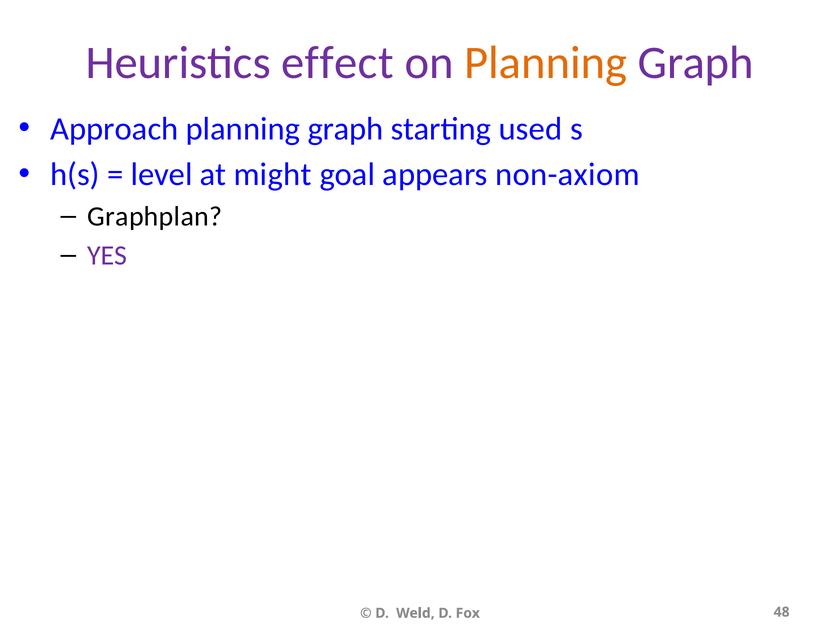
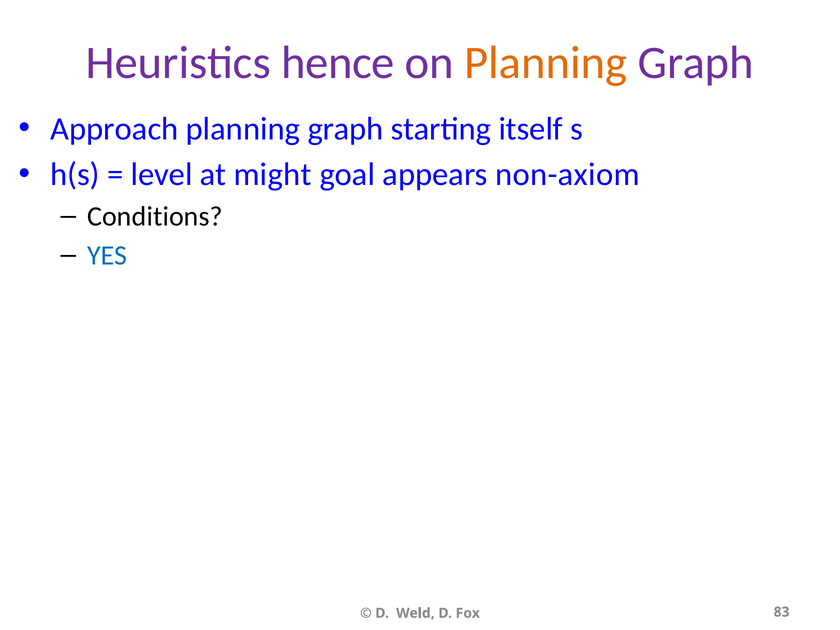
effect: effect -> hence
used: used -> itself
Graphplan: Graphplan -> Conditions
YES colour: purple -> blue
48: 48 -> 83
